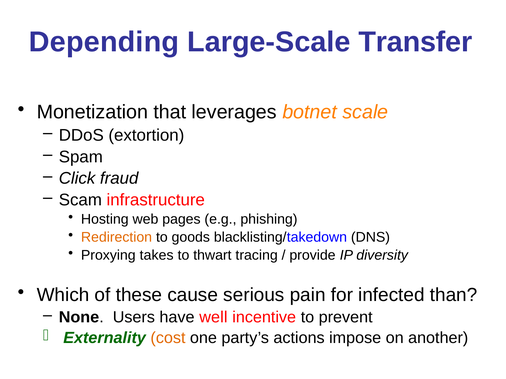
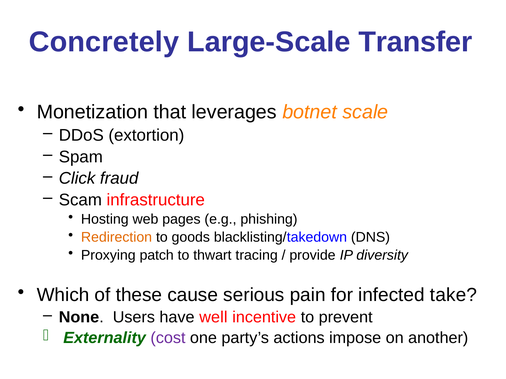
Depending: Depending -> Concretely
takes: takes -> patch
than: than -> take
cost colour: orange -> purple
